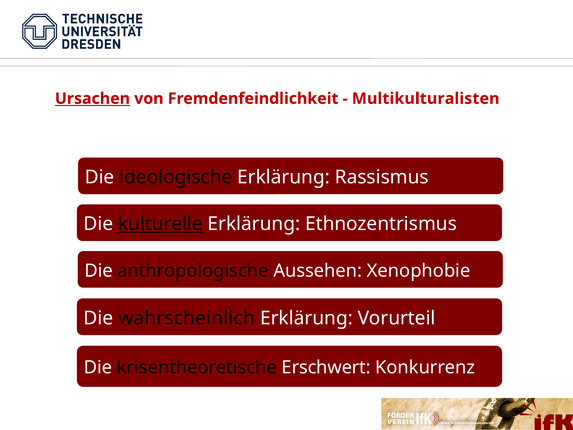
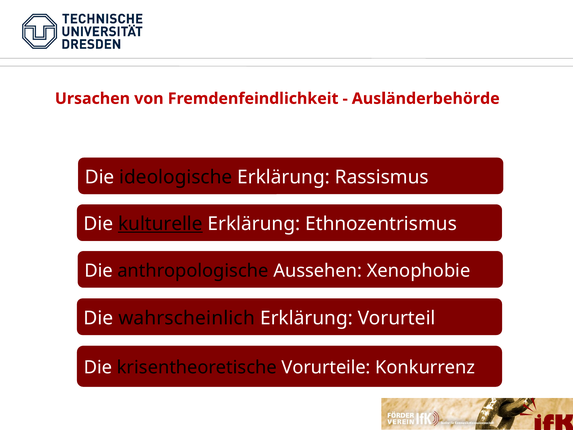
Ursachen underline: present -> none
Multikulturalisten: Multikulturalisten -> Ausländerbehörde
Erschwert: Erschwert -> Vorurteile
